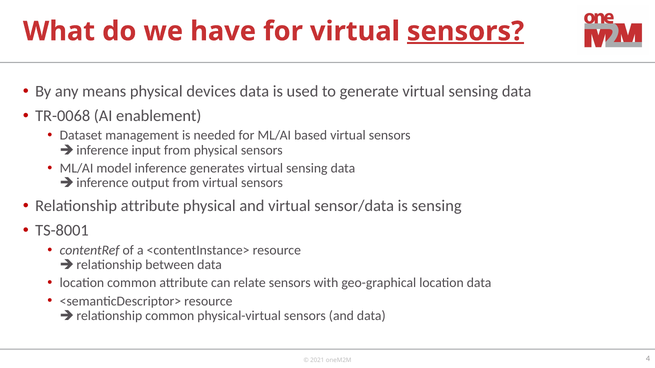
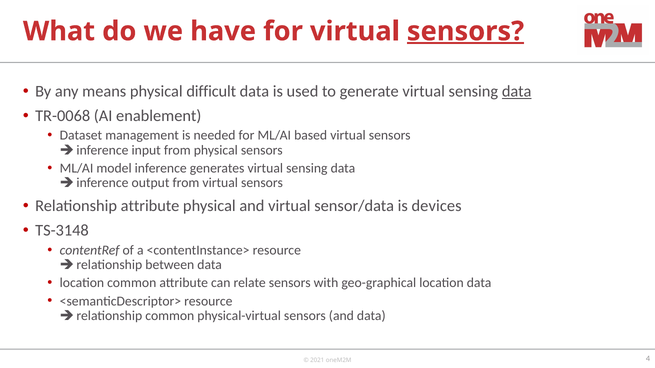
devices: devices -> difficult
data at (517, 91) underline: none -> present
is sensing: sensing -> devices
TS-8001: TS-8001 -> TS-3148
